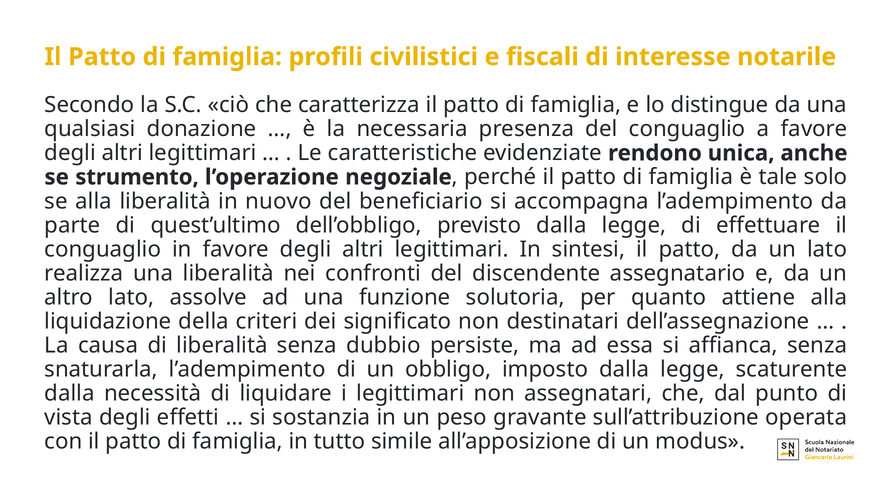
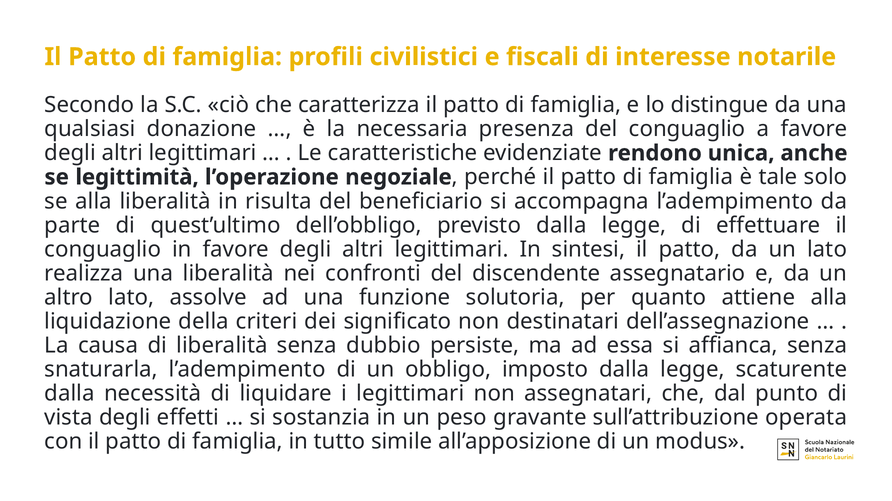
strumento: strumento -> legittimità
nuovo: nuovo -> risulta
